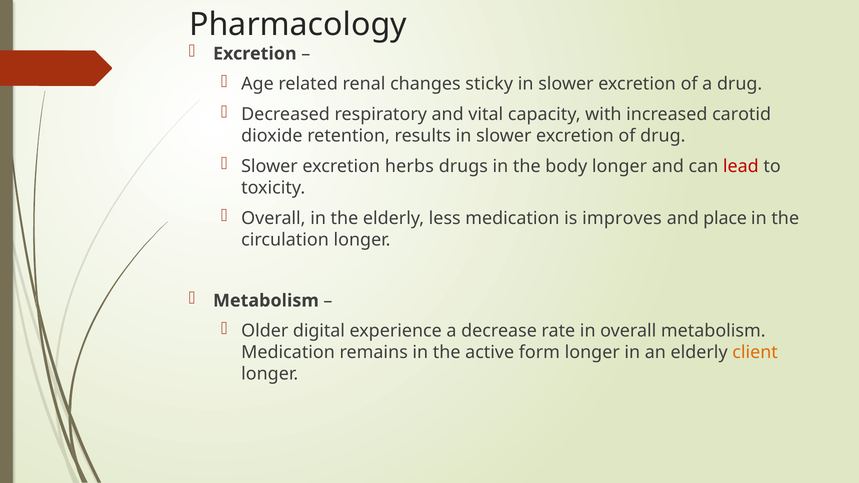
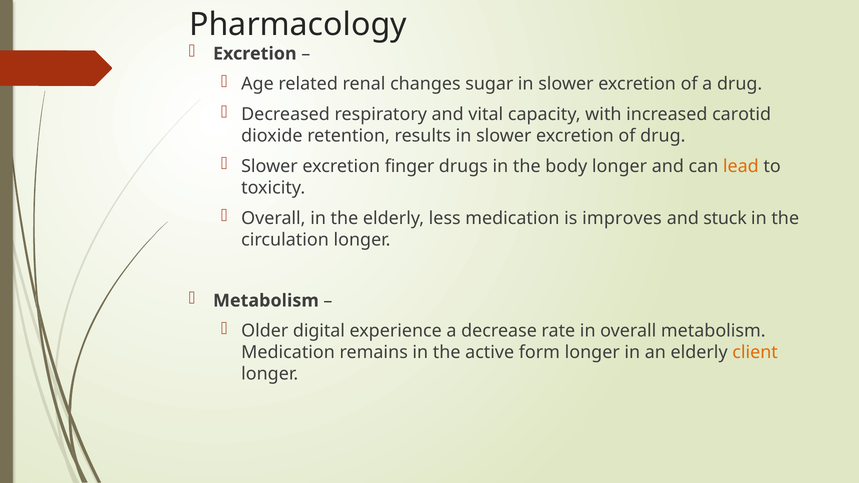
sticky: sticky -> sugar
herbs: herbs -> finger
lead colour: red -> orange
place: place -> stuck
